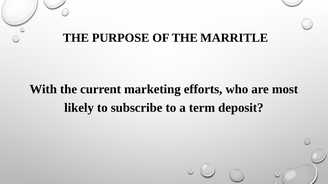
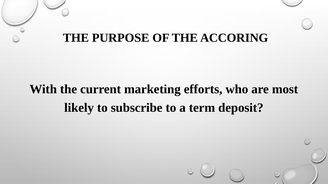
MARRITLE: MARRITLE -> ACCORING
